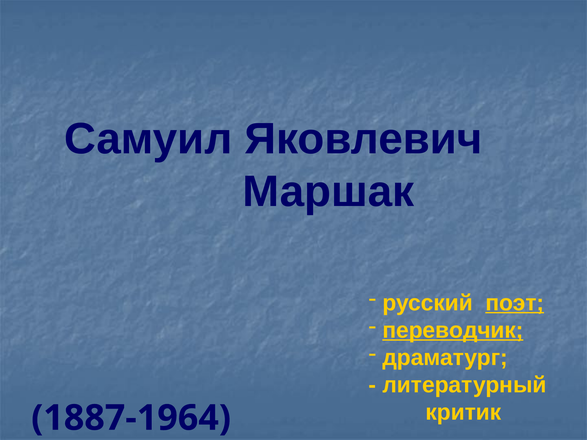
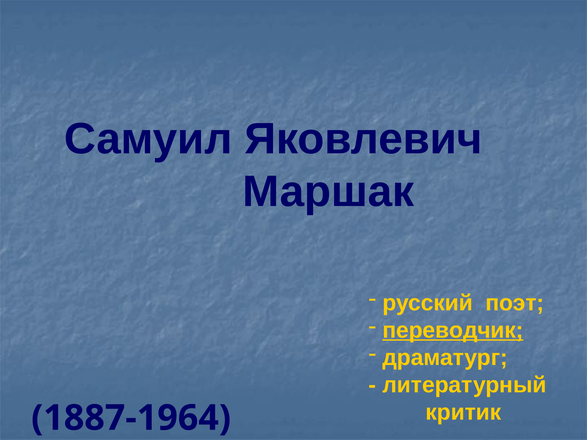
поэт underline: present -> none
